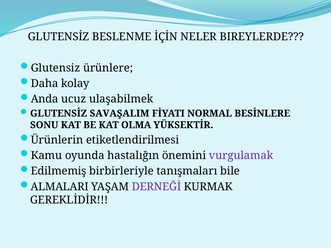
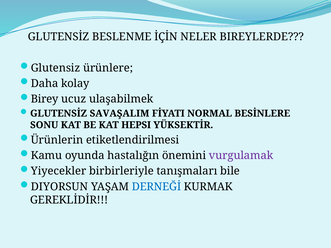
Anda: Anda -> Birey
OLMA: OLMA -> HEPSI
Edilmemiş: Edilmemiş -> Yiyecekler
ALMALARI: ALMALARI -> DIYORSUN
DERNEĞİ colour: purple -> blue
